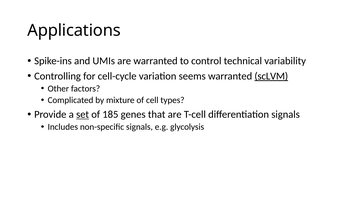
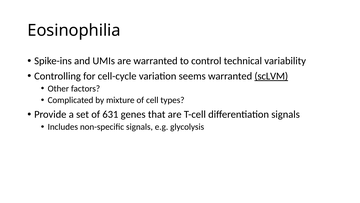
Applications: Applications -> Eosinophilia
set underline: present -> none
185: 185 -> 631
